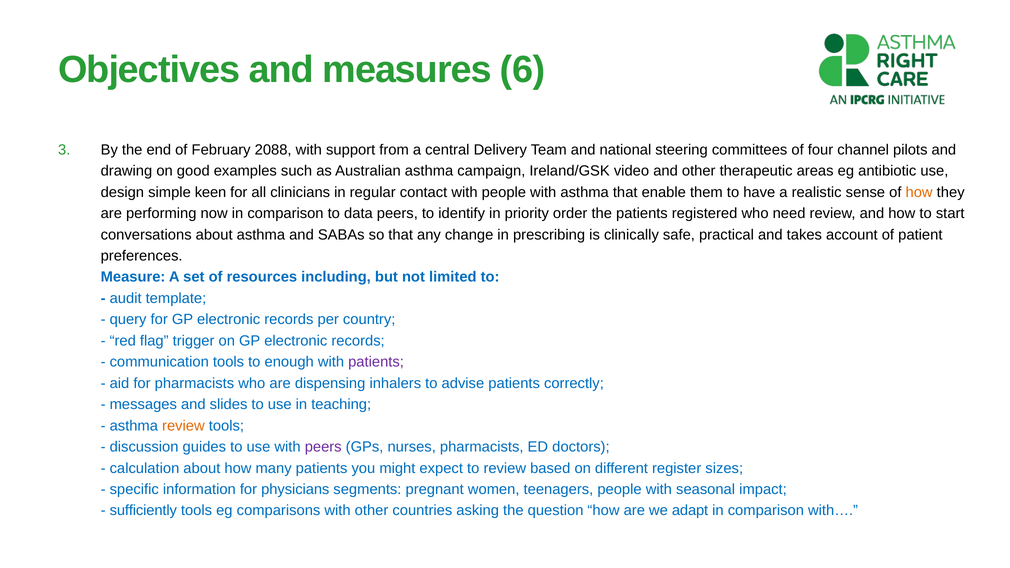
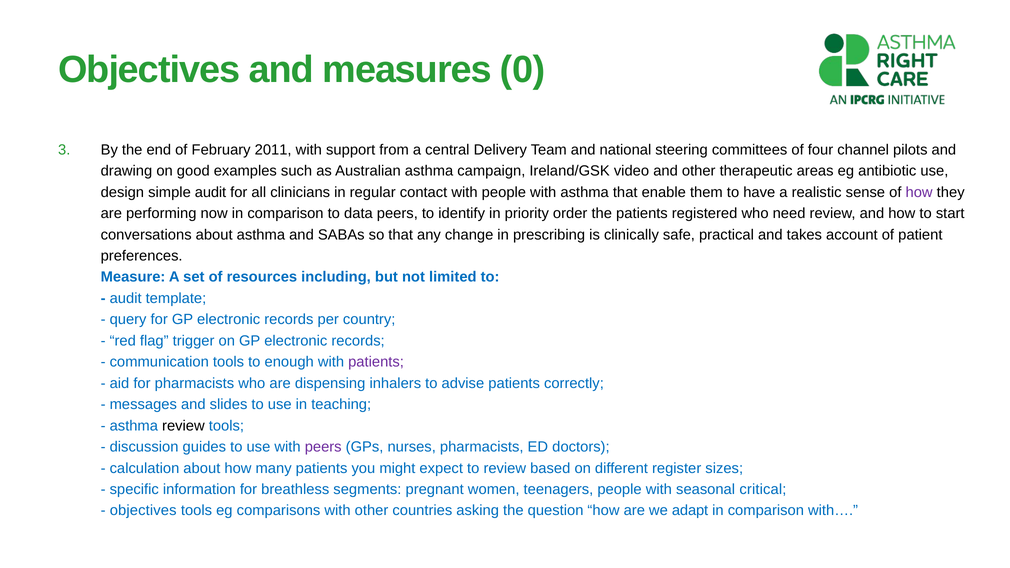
6: 6 -> 0
2088: 2088 -> 2011
simple keen: keen -> audit
how at (919, 192) colour: orange -> purple
review at (183, 426) colour: orange -> black
physicians: physicians -> breathless
impact: impact -> critical
sufficiently at (143, 511): sufficiently -> objectives
